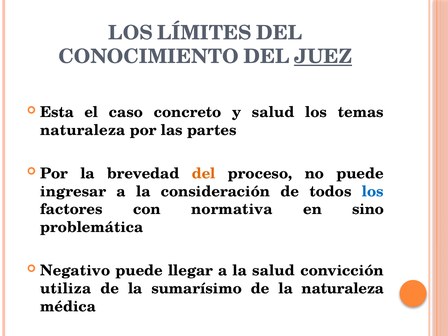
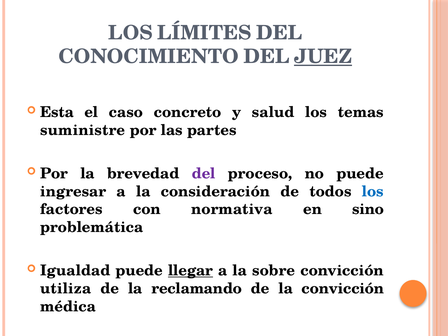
naturaleza at (83, 130): naturaleza -> suministre
del at (204, 174) colour: orange -> purple
Negativo: Negativo -> Igualdad
llegar underline: none -> present
la salud: salud -> sobre
sumarísimo: sumarísimo -> reclamando
la naturaleza: naturaleza -> convicción
